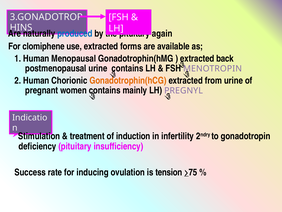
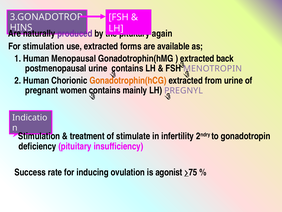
produced colour: blue -> purple
clomiphene: clomiphene -> stimulation
induction: induction -> stimulate
tension: tension -> agonist
